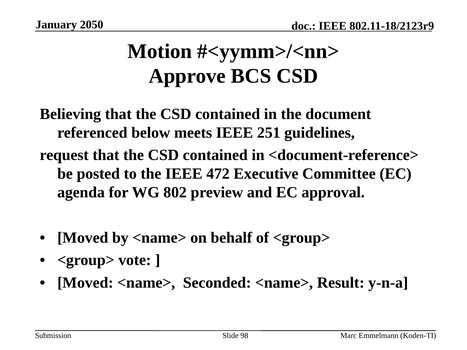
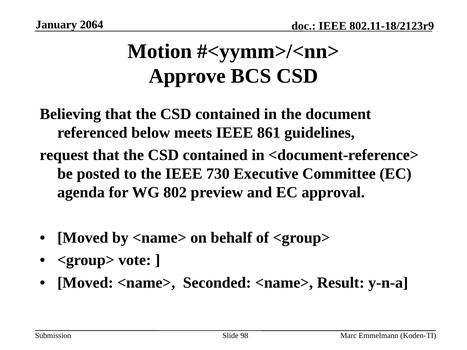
2050: 2050 -> 2064
251: 251 -> 861
472: 472 -> 730
